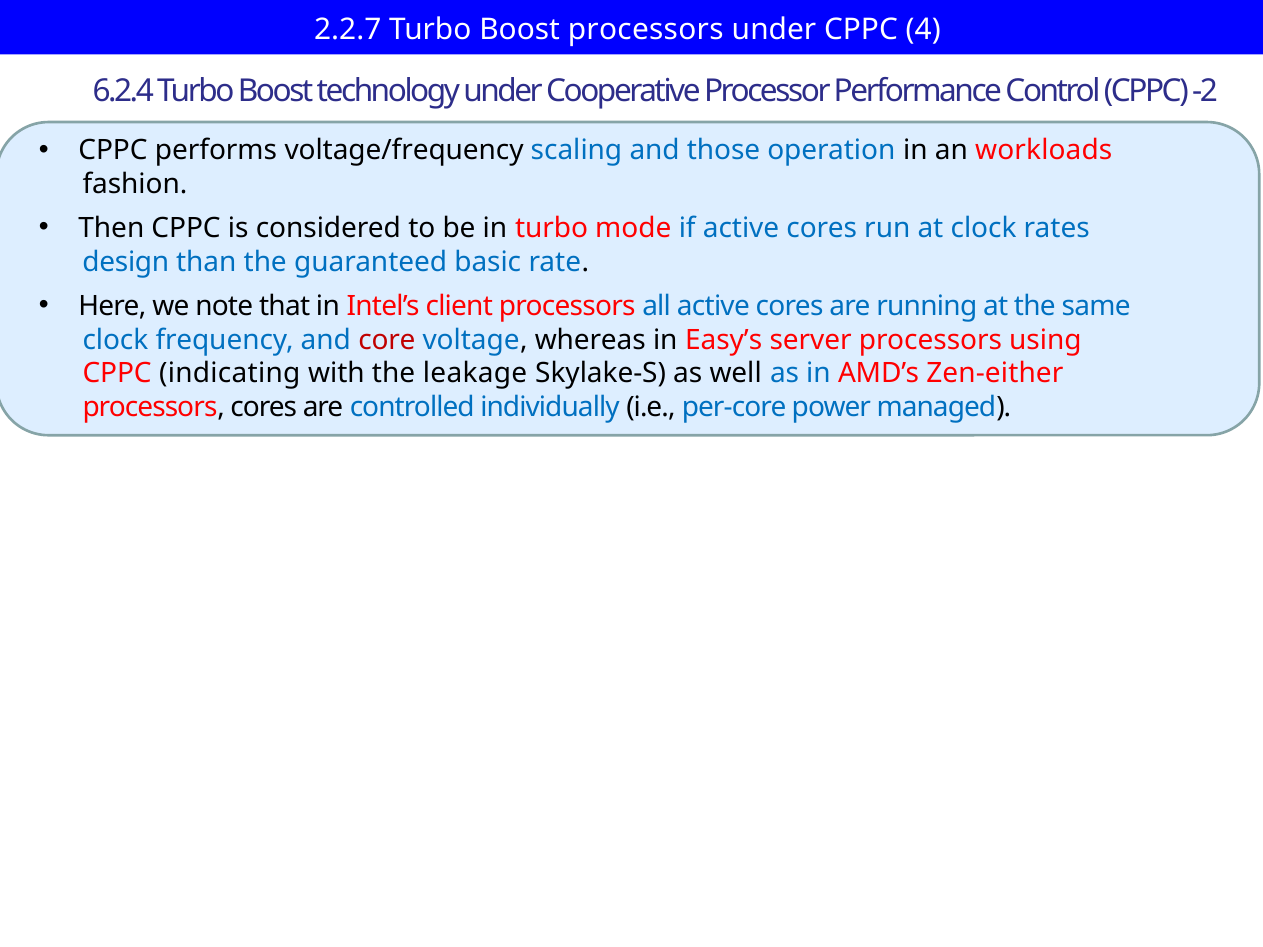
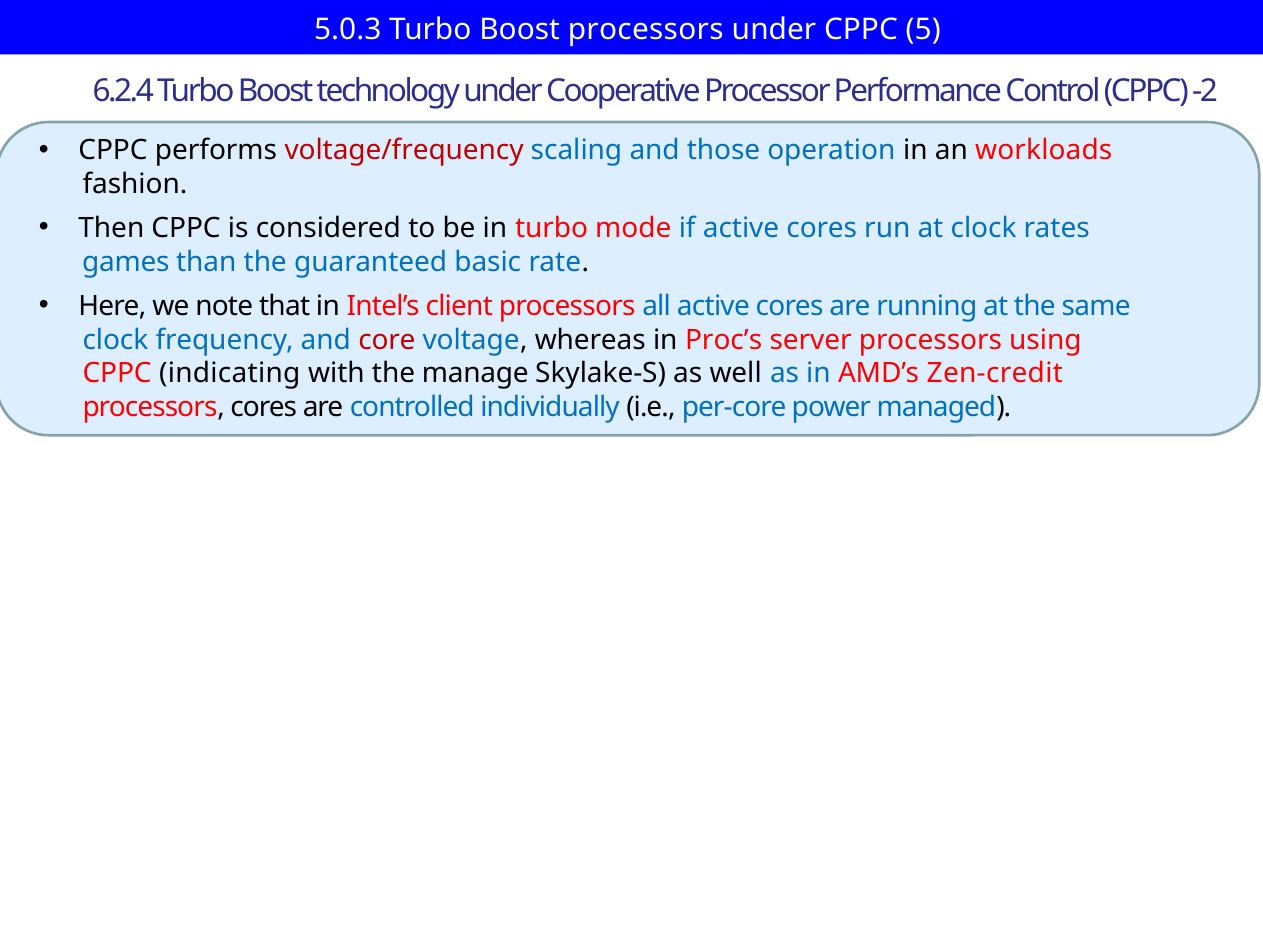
2.2.7: 2.2.7 -> 5.0.3
4: 4 -> 5
voltage/frequency colour: black -> red
design: design -> games
Easy’s: Easy’s -> Proc’s
leakage: leakage -> manage
Zen-either: Zen-either -> Zen-credit
